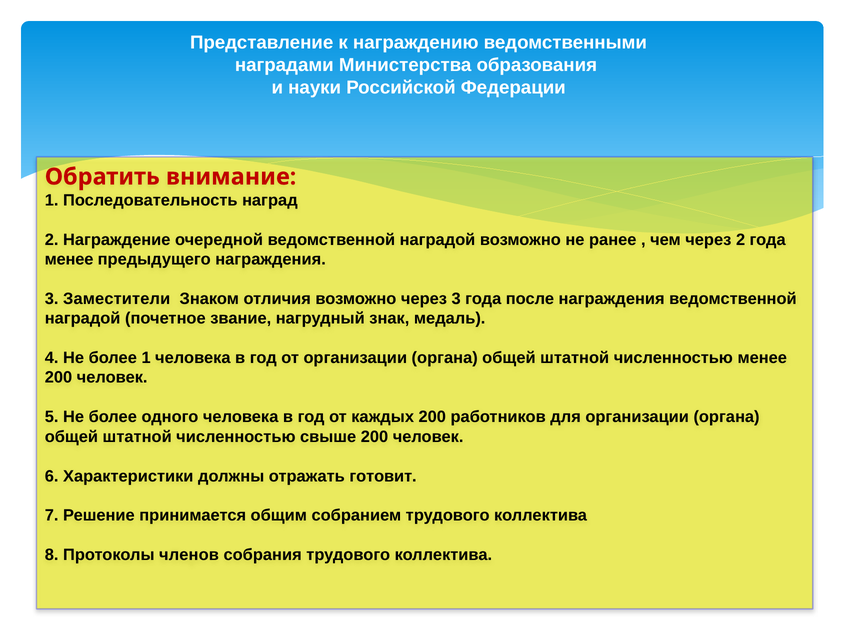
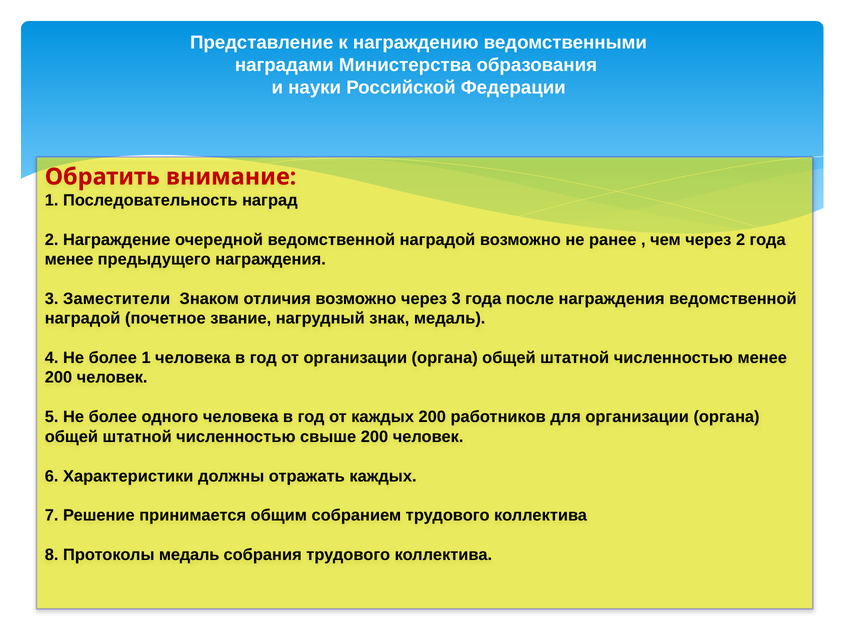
отражать готовит: готовит -> каждых
Протоколы членов: членов -> медаль
